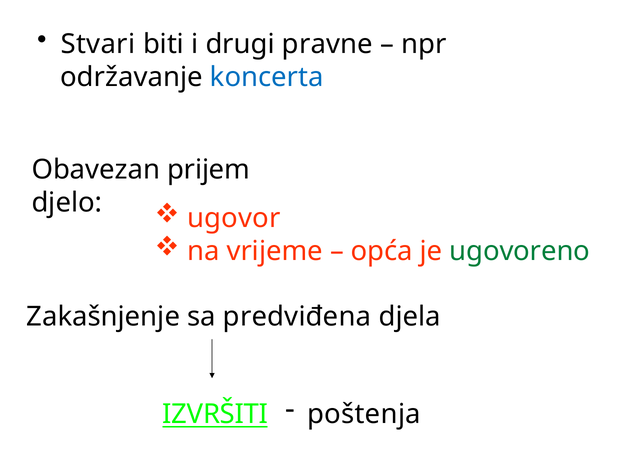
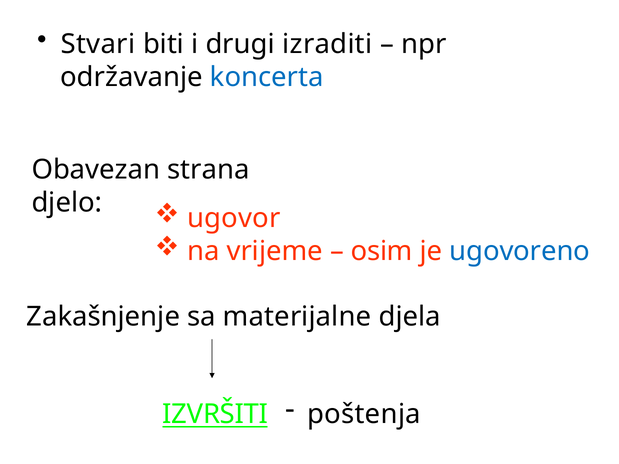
pravne: pravne -> izraditi
prijem: prijem -> strana
opća: opća -> osim
ugovoreno colour: green -> blue
predviđena: predviđena -> materijalne
